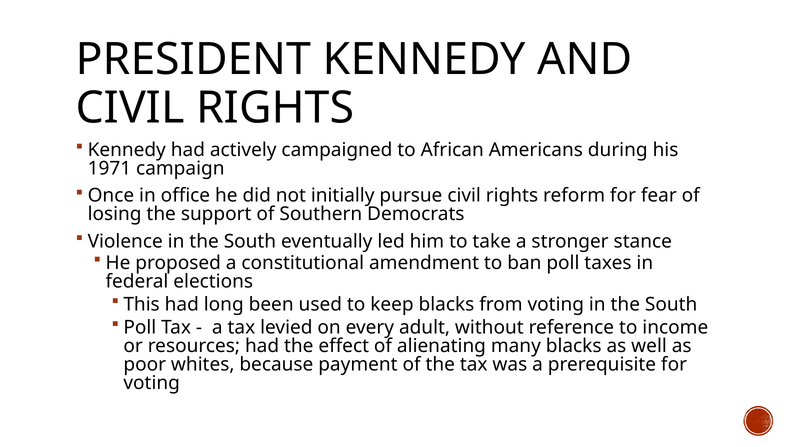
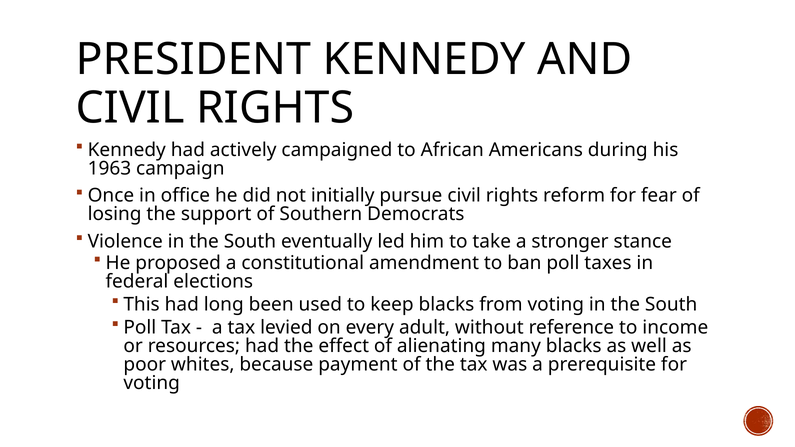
1971: 1971 -> 1963
